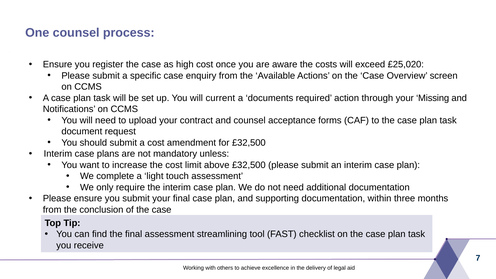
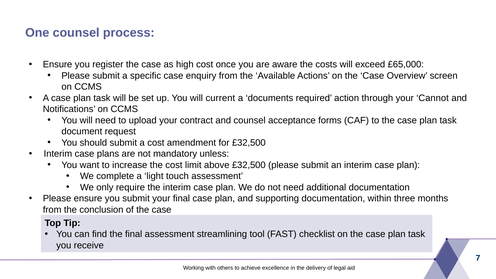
£25,020: £25,020 -> £65,000
Missing: Missing -> Cannot
